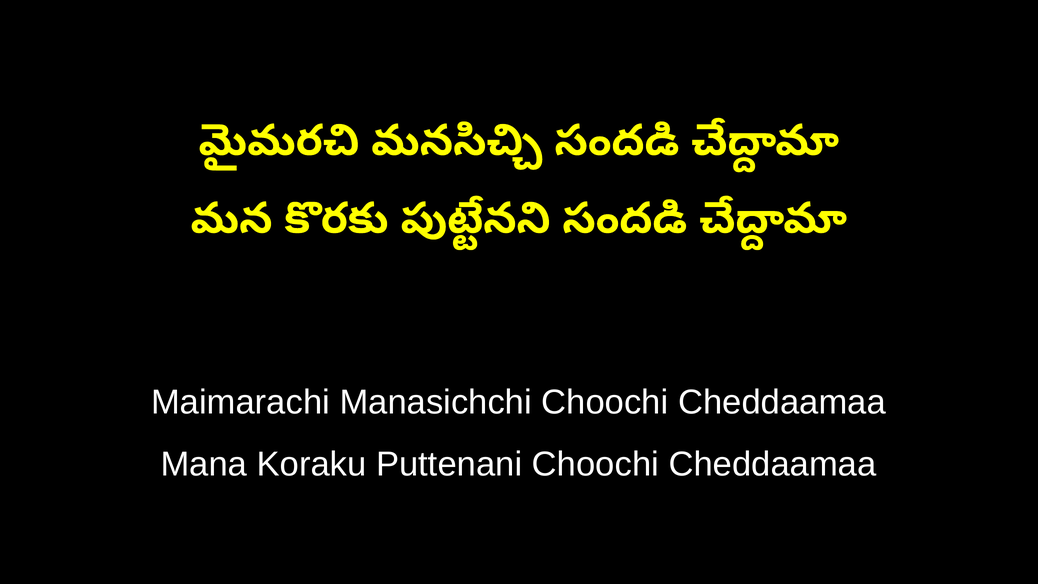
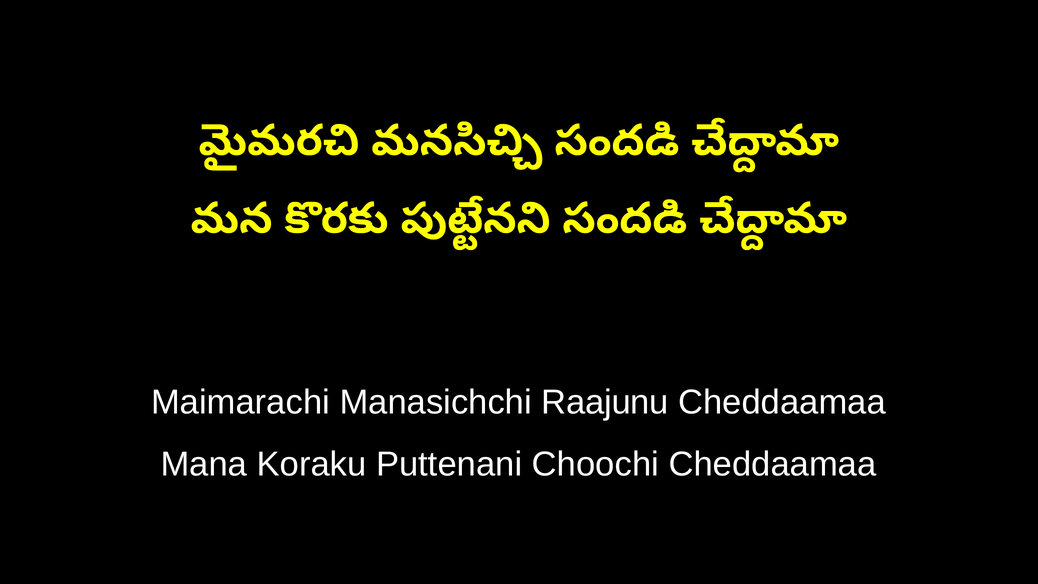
Manasichchi Choochi: Choochi -> Raajunu
